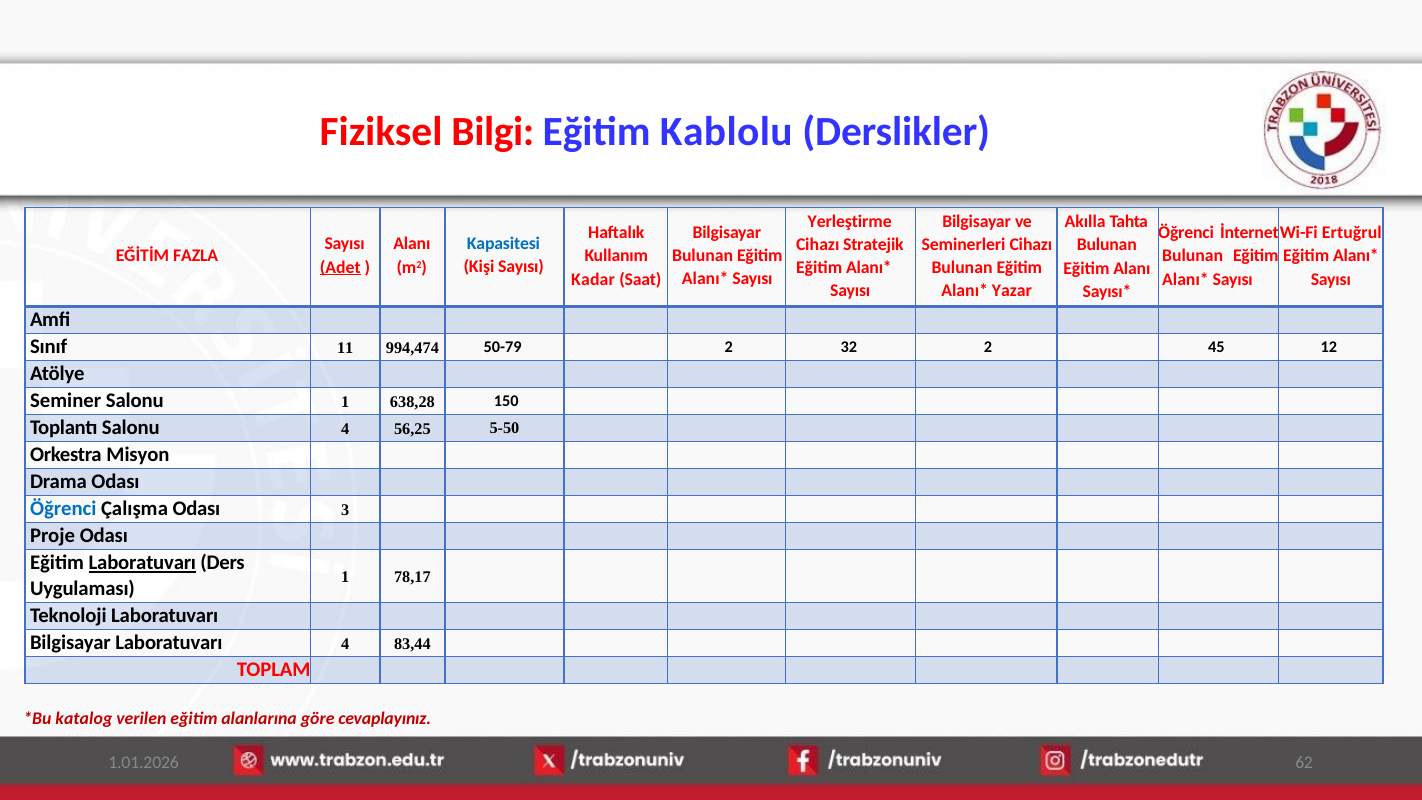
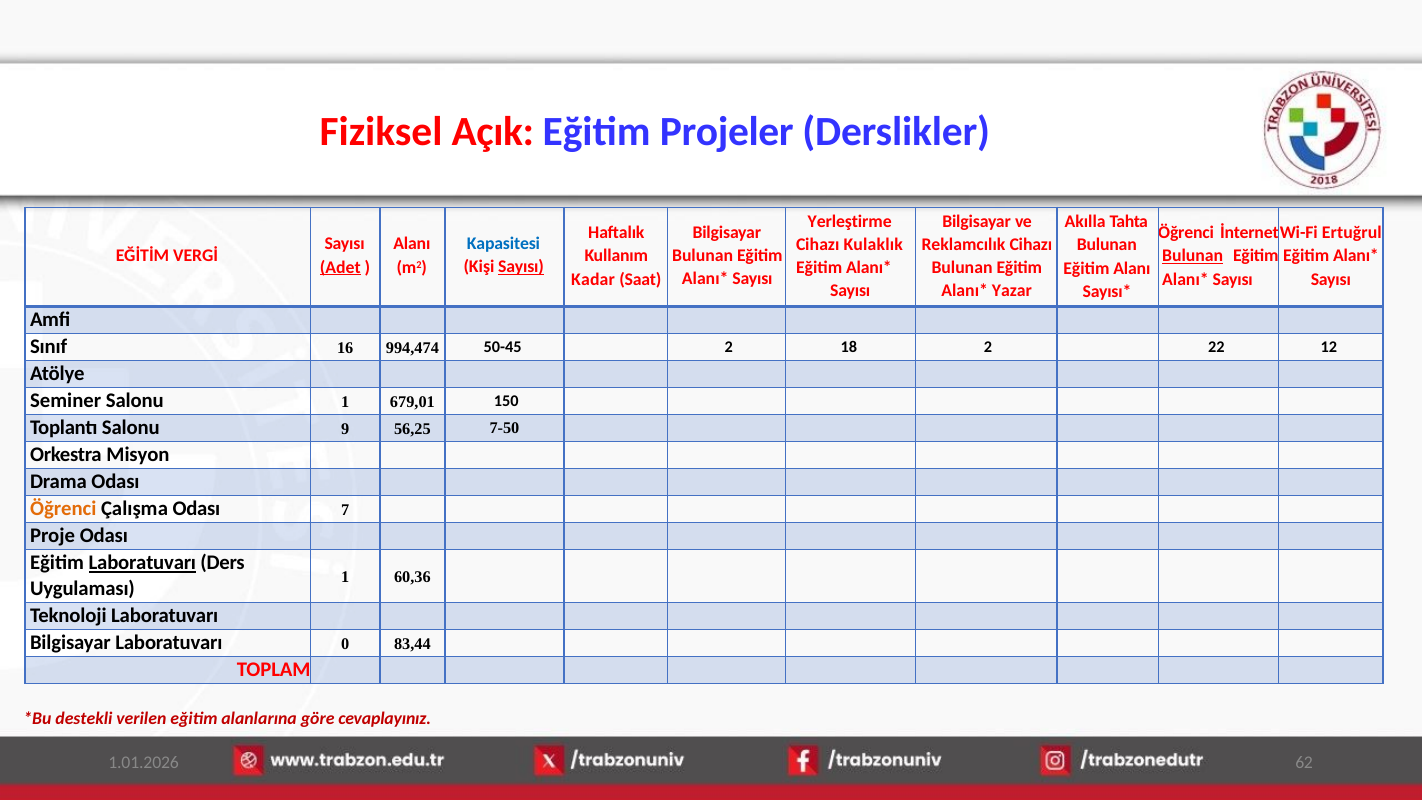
Bilgi: Bilgi -> Açık
Kablolu: Kablolu -> Projeler
Stratejik: Stratejik -> Kulaklık
Seminerleri: Seminerleri -> Reklamcılık
FAZLA: FAZLA -> VERGİ
Bulunan at (1193, 256) underline: none -> present
Sayısı at (521, 267) underline: none -> present
11: 11 -> 16
50-79: 50-79 -> 50-45
32: 32 -> 18
45: 45 -> 22
638,28: 638,28 -> 679,01
Salonu 4: 4 -> 9
5-50: 5-50 -> 7-50
Öğrenci at (63, 508) colour: blue -> orange
3: 3 -> 7
78,17: 78,17 -> 60,36
Laboratuvarı 4: 4 -> 0
katalog: katalog -> destekli
